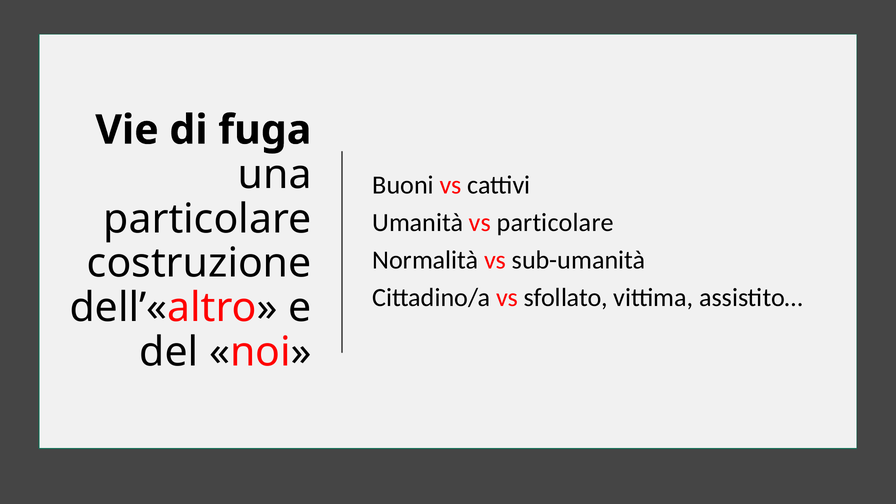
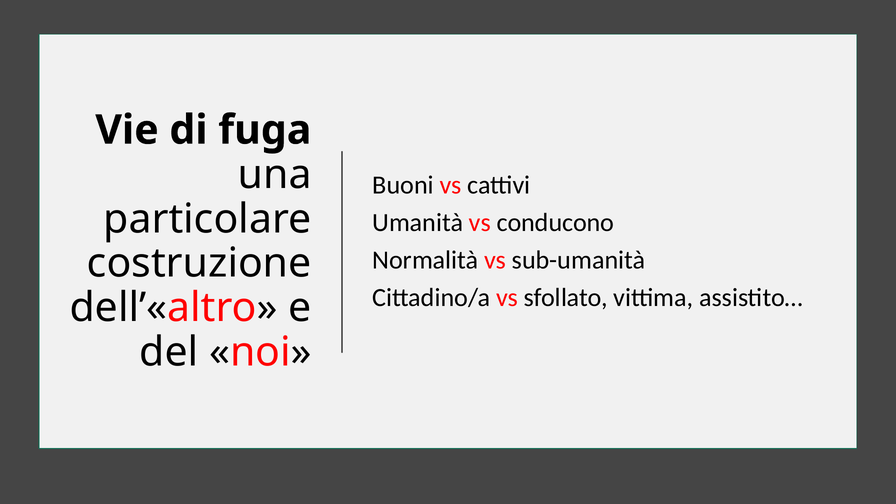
vs particolare: particolare -> conducono
